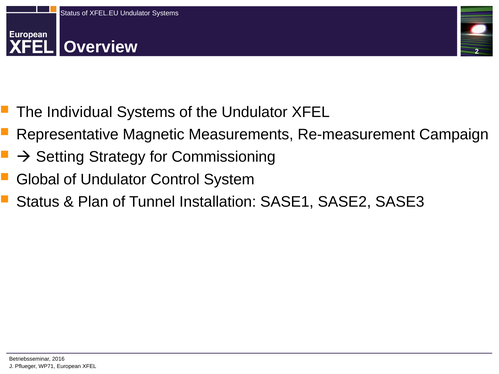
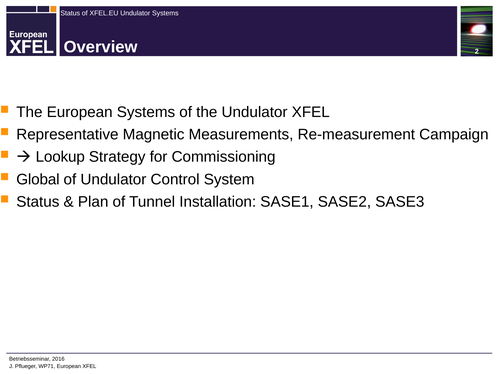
The Individual: Individual -> European
Setting: Setting -> Lookup
